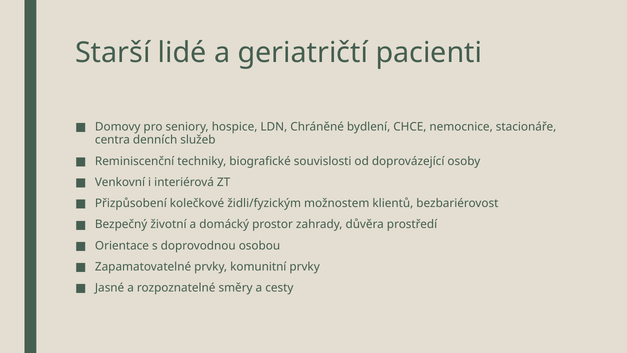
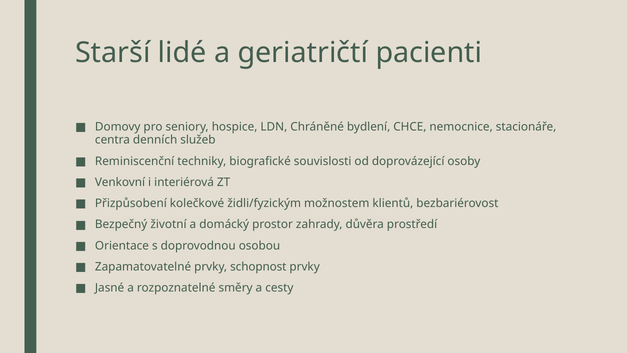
komunitní: komunitní -> schopnost
